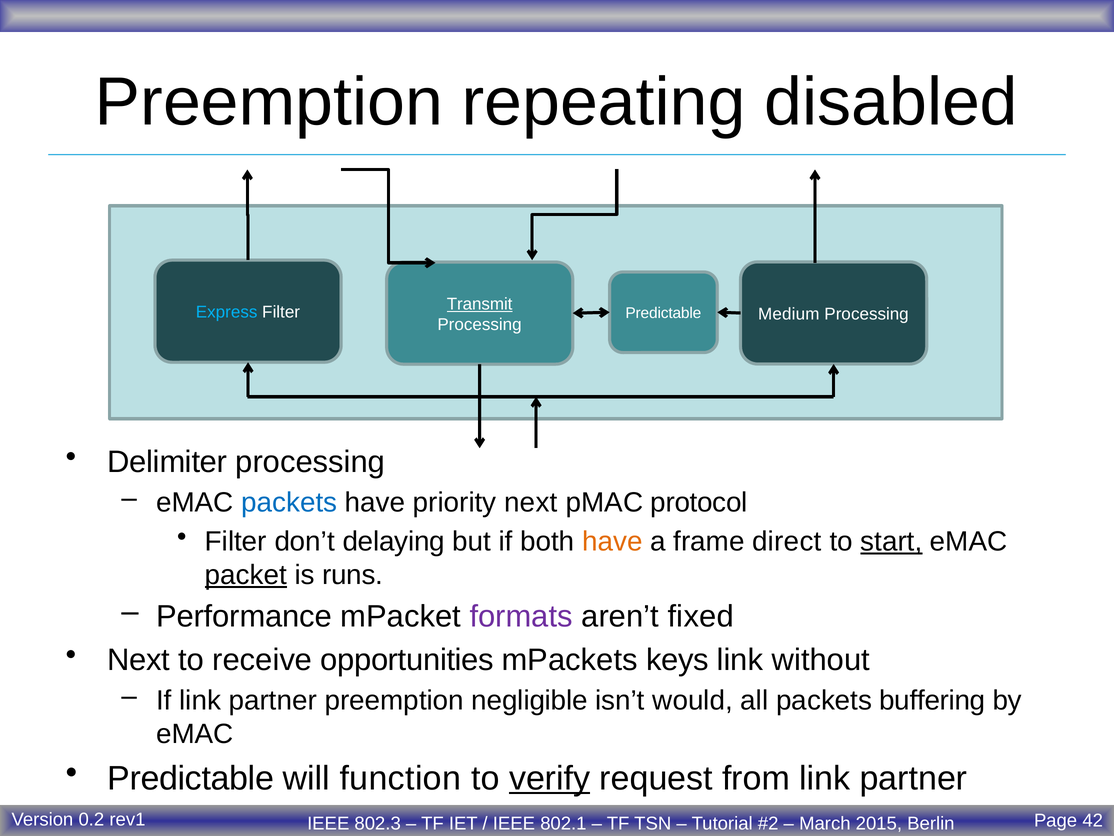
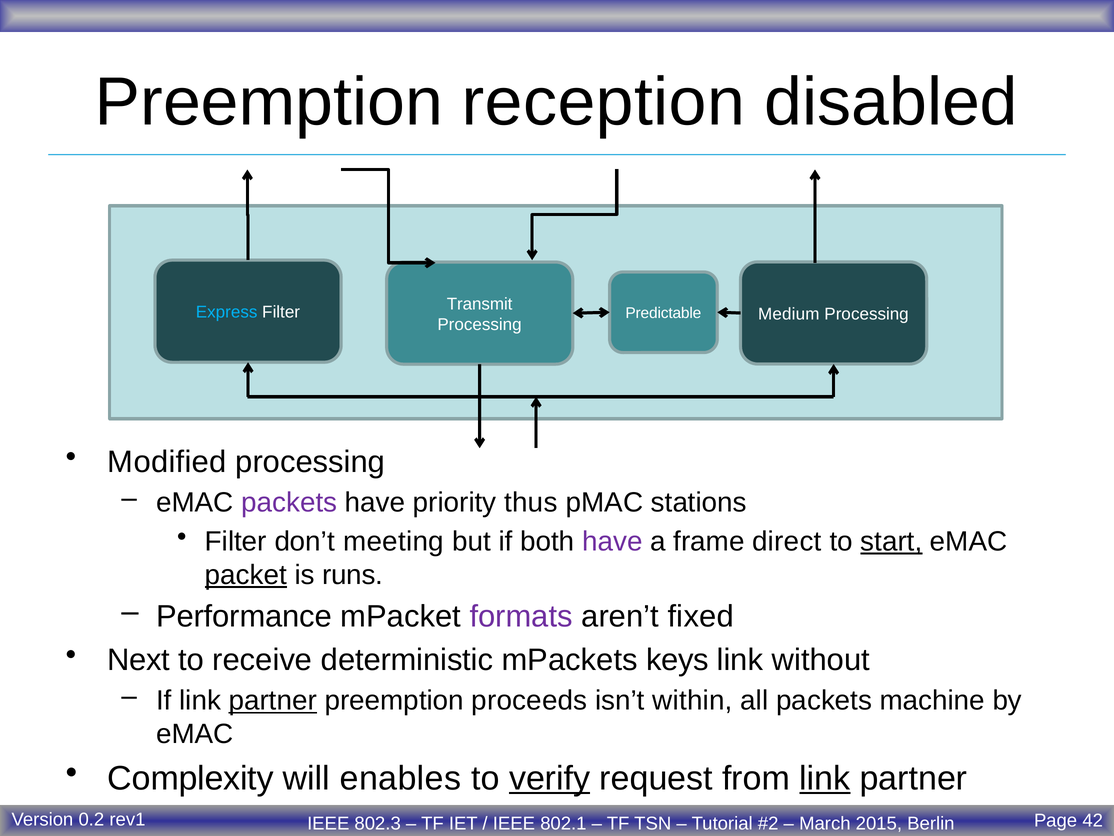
repeating: repeating -> reception
Transmit underline: present -> none
Delimiter: Delimiter -> Modified
packets at (289, 502) colour: blue -> purple
priority next: next -> thus
protocol: protocol -> stations
delaying: delaying -> meeting
have at (612, 541) colour: orange -> purple
opportunities: opportunities -> deterministic
partner at (273, 700) underline: none -> present
negligible: negligible -> proceeds
would: would -> within
buffering: buffering -> machine
Predictable at (191, 778): Predictable -> Complexity
function: function -> enables
link at (825, 778) underline: none -> present
